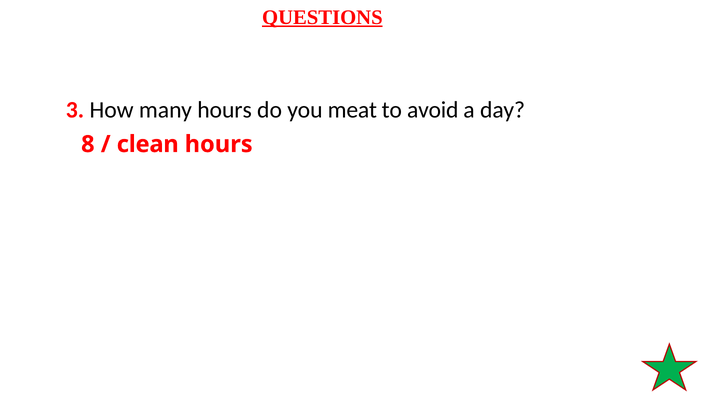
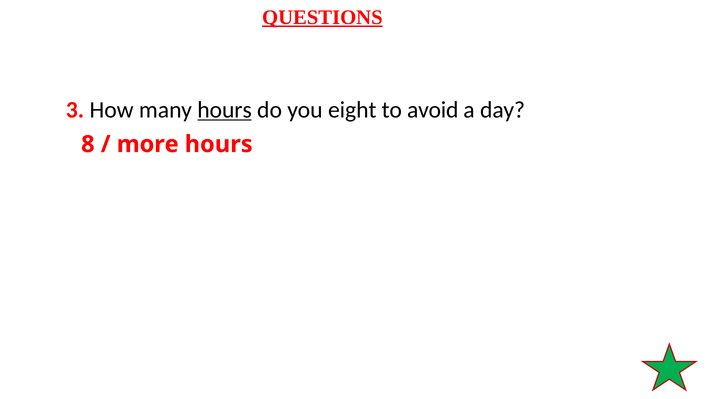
hours at (225, 110) underline: none -> present
meat: meat -> eight
clean: clean -> more
